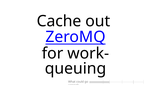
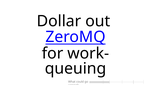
Cache: Cache -> Dollar
